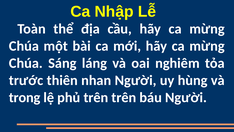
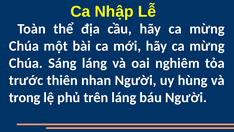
trên trên: trên -> láng
